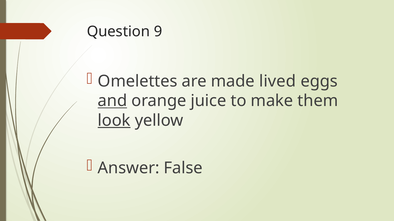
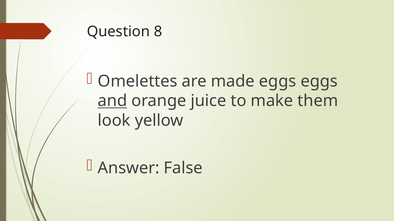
9: 9 -> 8
made lived: lived -> eggs
look underline: present -> none
